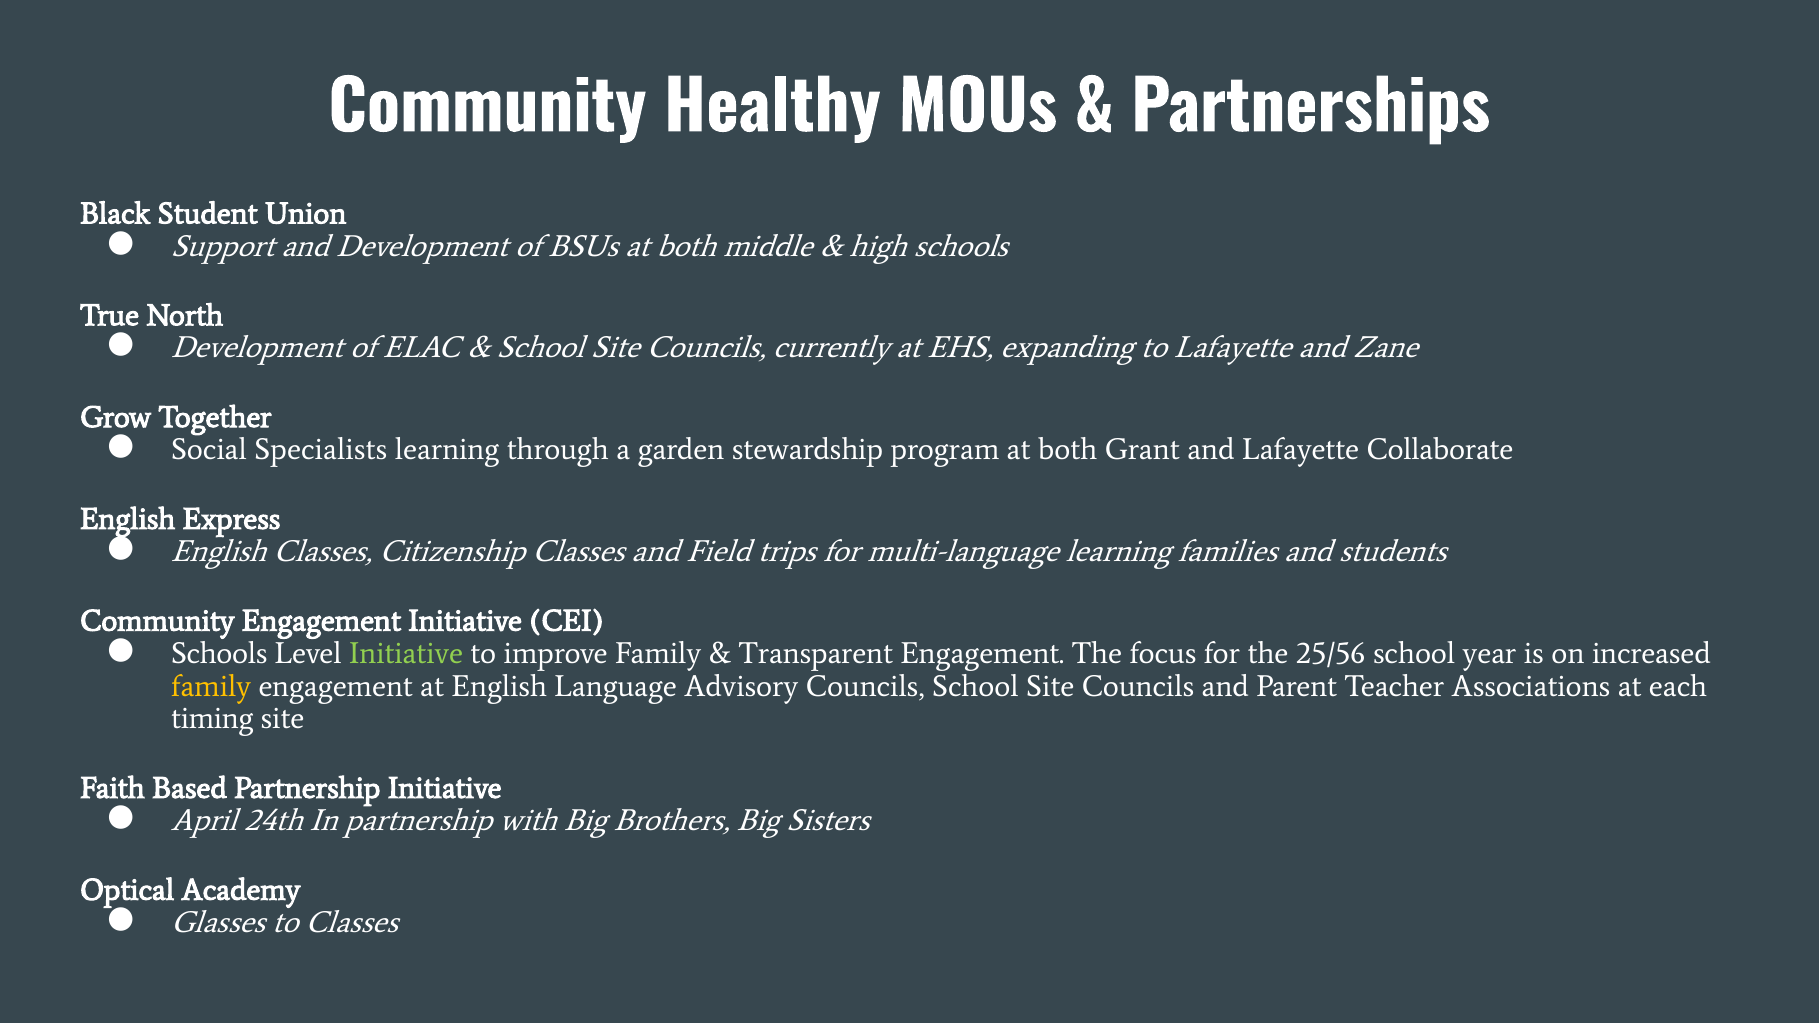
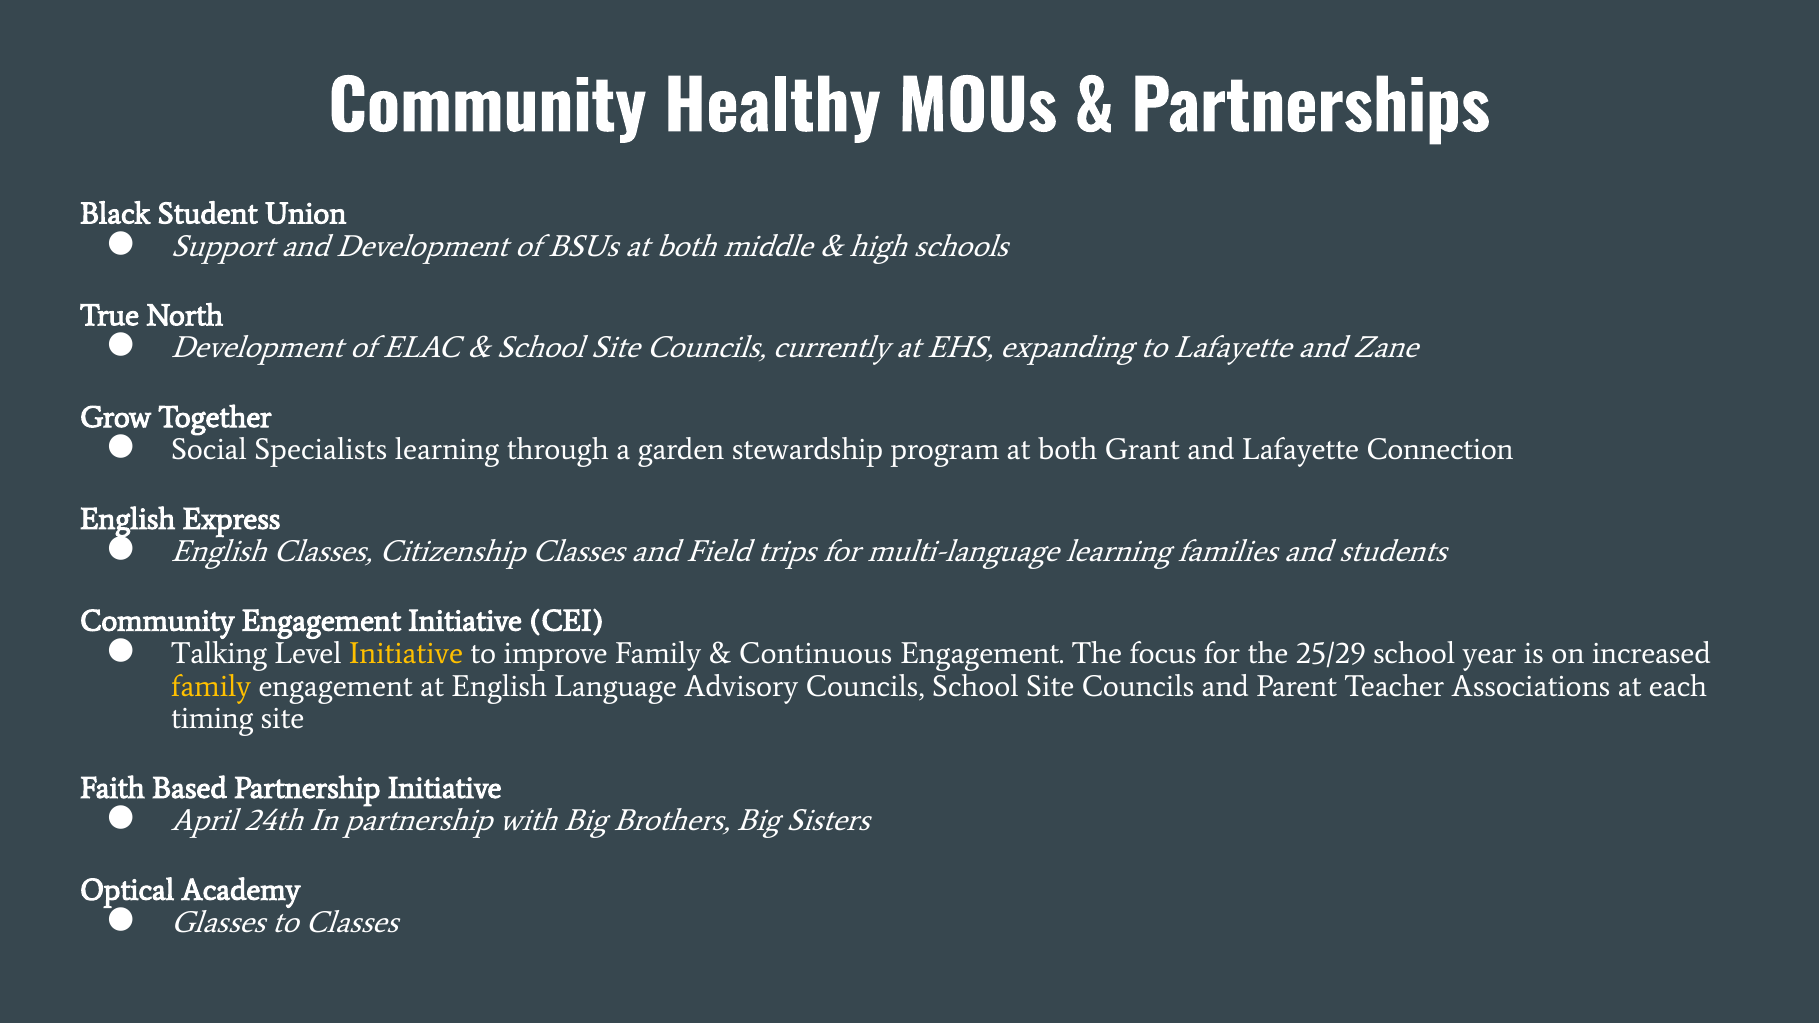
Collaborate: Collaborate -> Connection
Schools at (219, 654): Schools -> Talking
Initiative at (406, 654) colour: light green -> yellow
Transparent: Transparent -> Continuous
25/56: 25/56 -> 25/29
